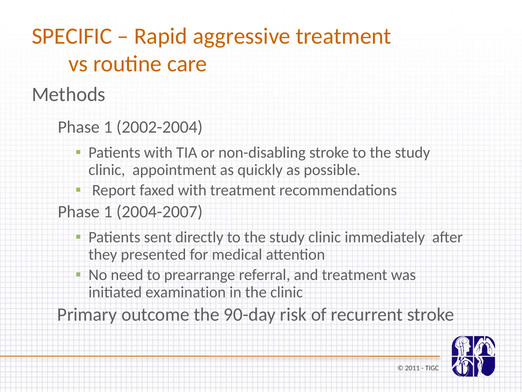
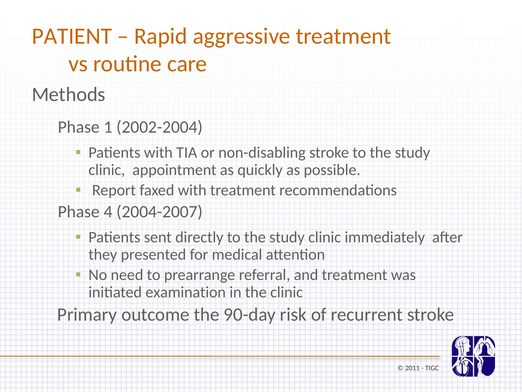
SPECIFIC: SPECIFIC -> PATIENT
1 at (108, 211): 1 -> 4
